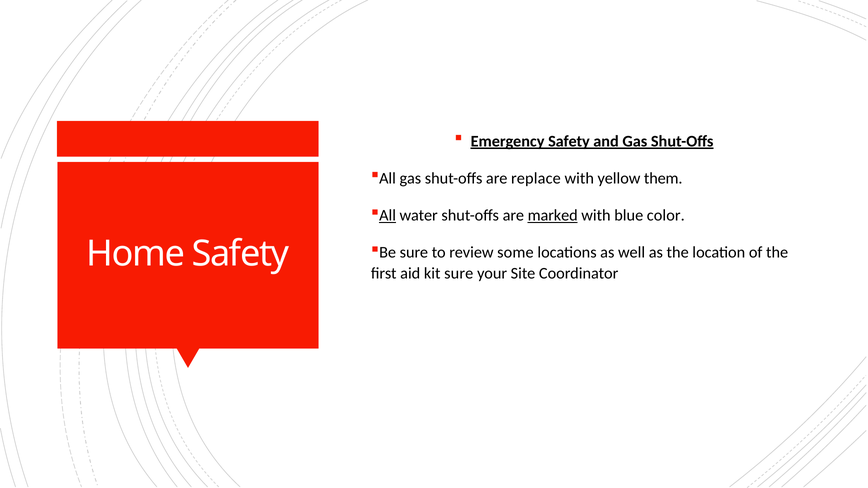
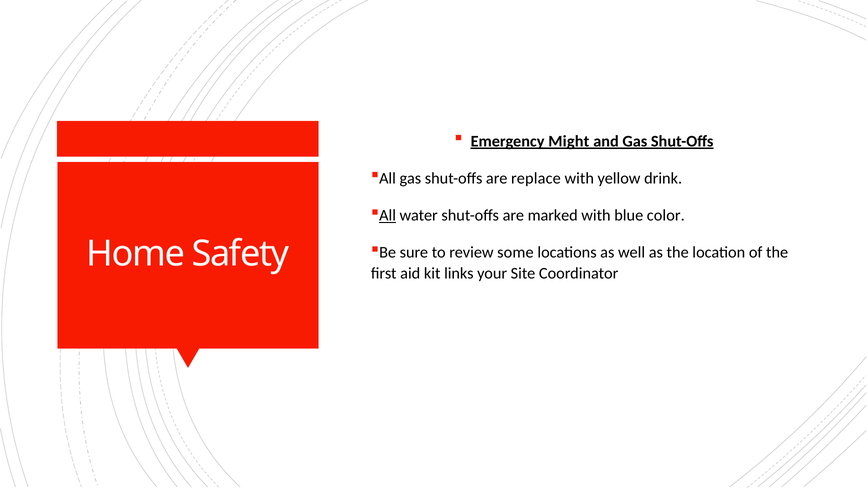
Emergency Safety: Safety -> Might
them: them -> drink
marked underline: present -> none
kit sure: sure -> links
